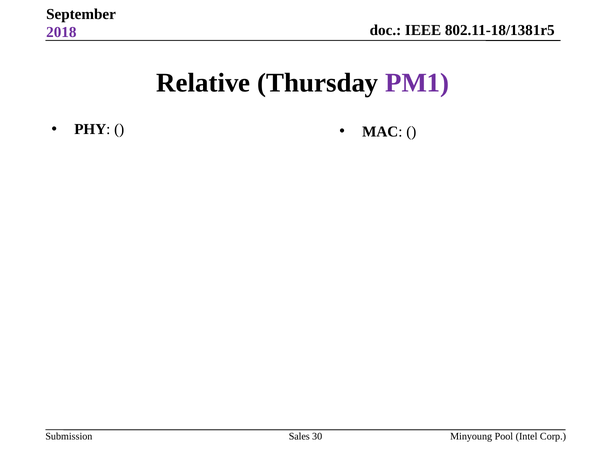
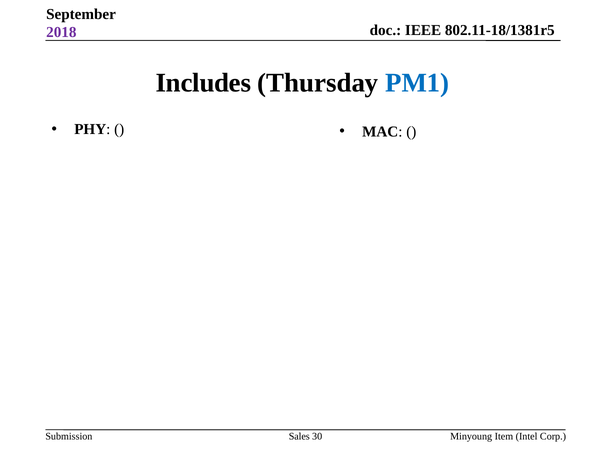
Relative: Relative -> Includes
PM1 colour: purple -> blue
Pool: Pool -> Item
